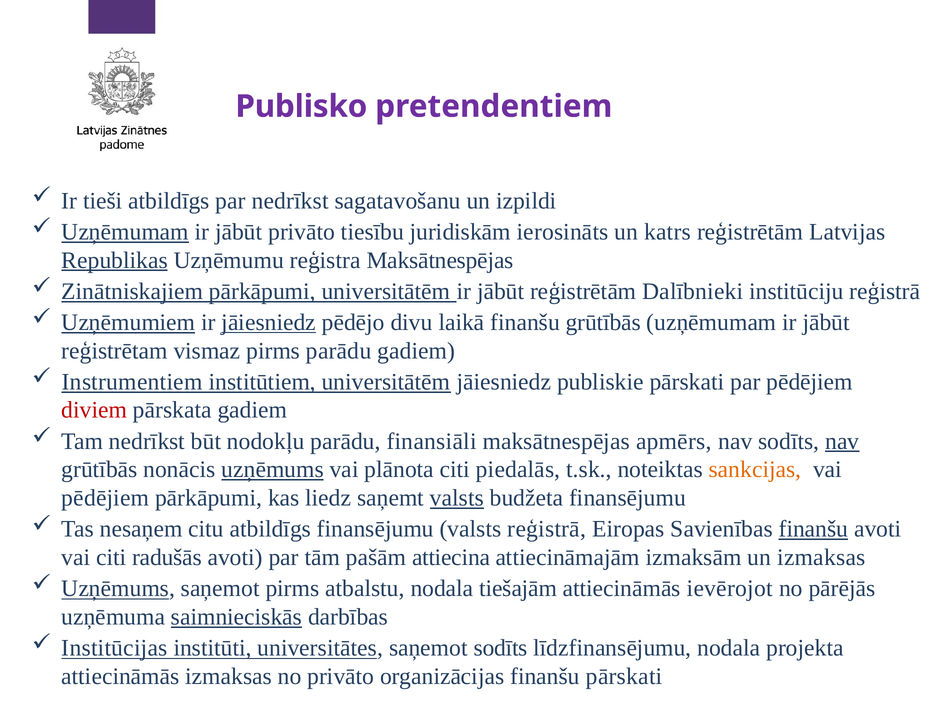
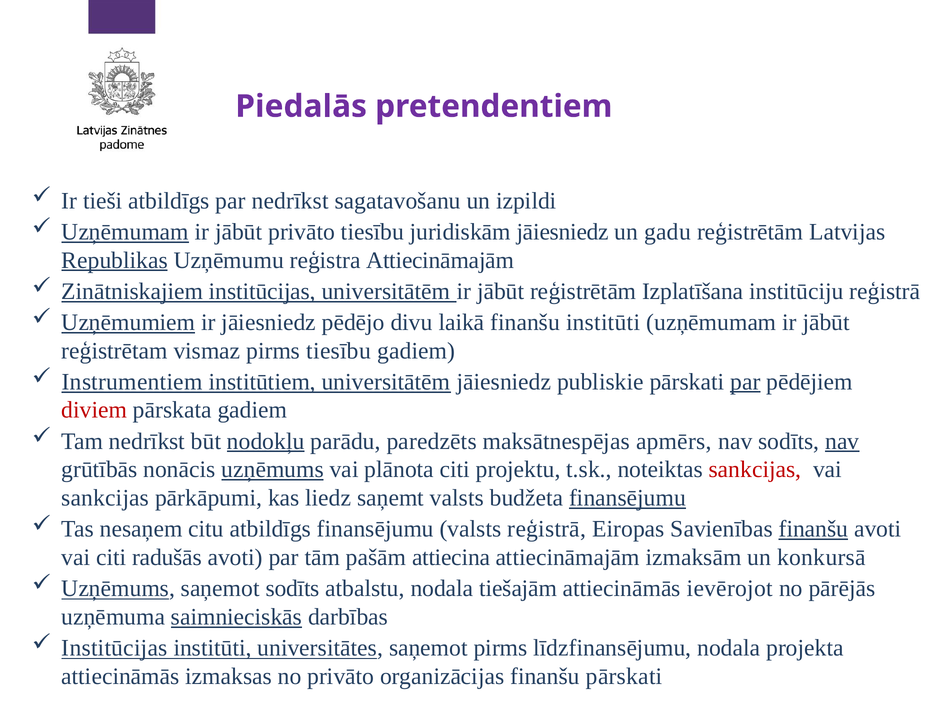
Publisko: Publisko -> Piedalās
juridiskām ierosināts: ierosināts -> jāiesniedz
katrs: katrs -> gadu
reģistra Maksātnespējas: Maksātnespējas -> Attiecināmajām
Zinātniskajiem pārkāpumi: pārkāpumi -> institūcijas
Dalībnieki: Dalībnieki -> Izplatīšana
jāiesniedz at (269, 322) underline: present -> none
finanšu grūtībās: grūtībās -> institūti
pirms parādu: parādu -> tiesību
par at (745, 382) underline: none -> present
nodokļu underline: none -> present
finansiāli: finansiāli -> paredzēts
piedalās: piedalās -> projektu
sankcijas at (755, 469) colour: orange -> red
pēdējiem at (105, 498): pēdējiem -> sankcijas
valsts at (457, 498) underline: present -> none
finansējumu at (627, 498) underline: none -> present
un izmaksas: izmaksas -> konkursā
saņemot pirms: pirms -> sodīts
saņemot sodīts: sodīts -> pirms
